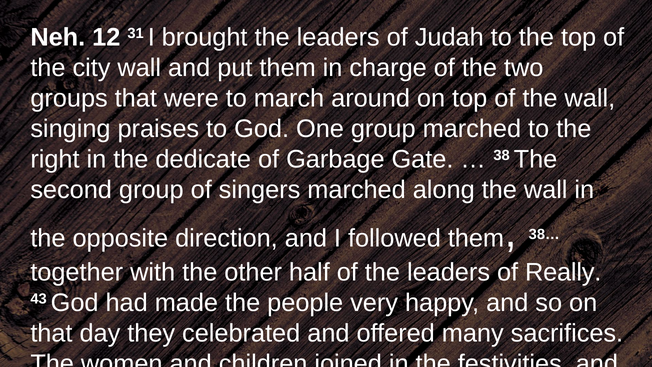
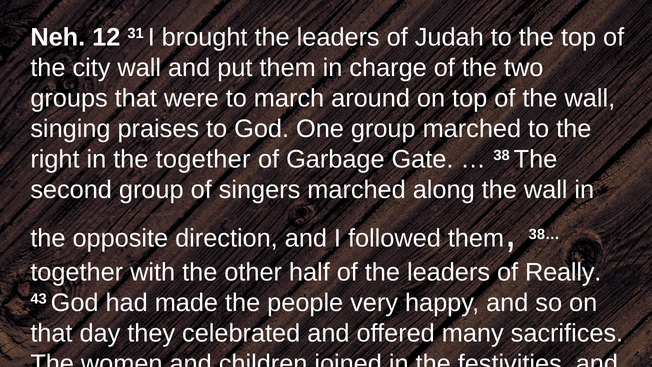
the dedicate: dedicate -> together
